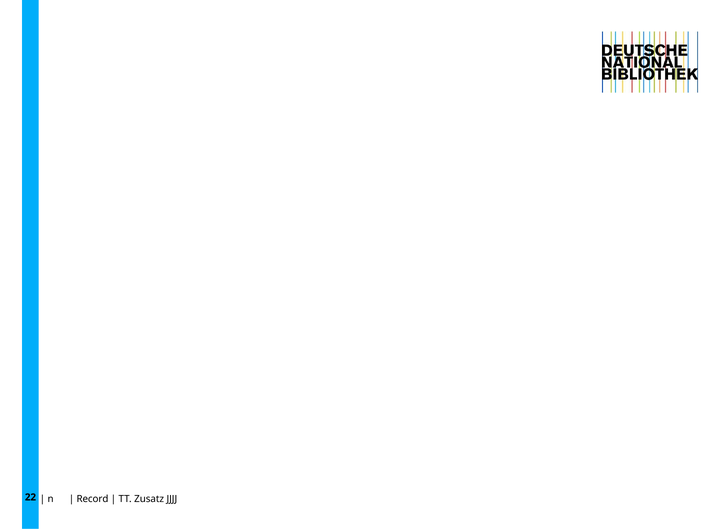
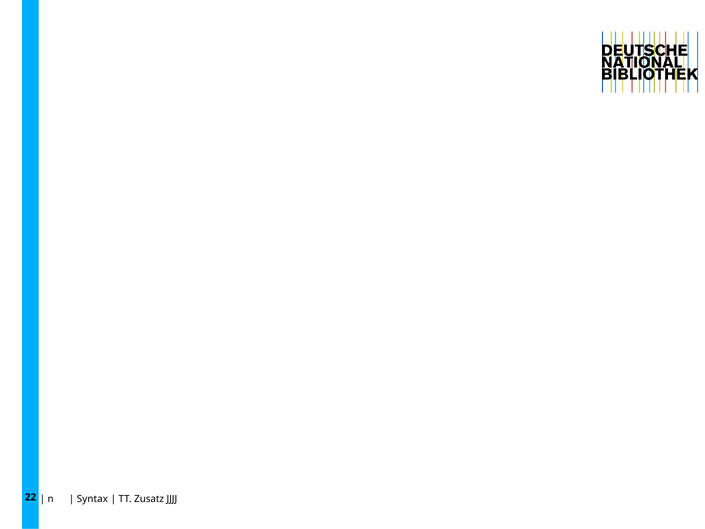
Record: Record -> Syntax
